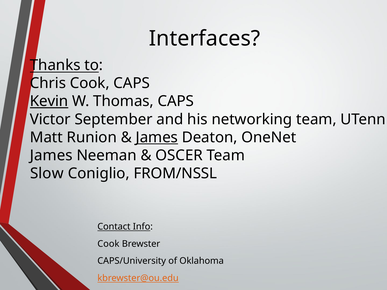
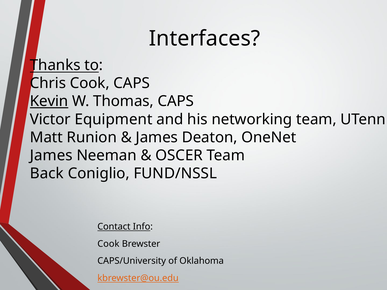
September: September -> Equipment
James at (157, 137) underline: present -> none
Slow: Slow -> Back
FROM/NSSL: FROM/NSSL -> FUND/NSSL
